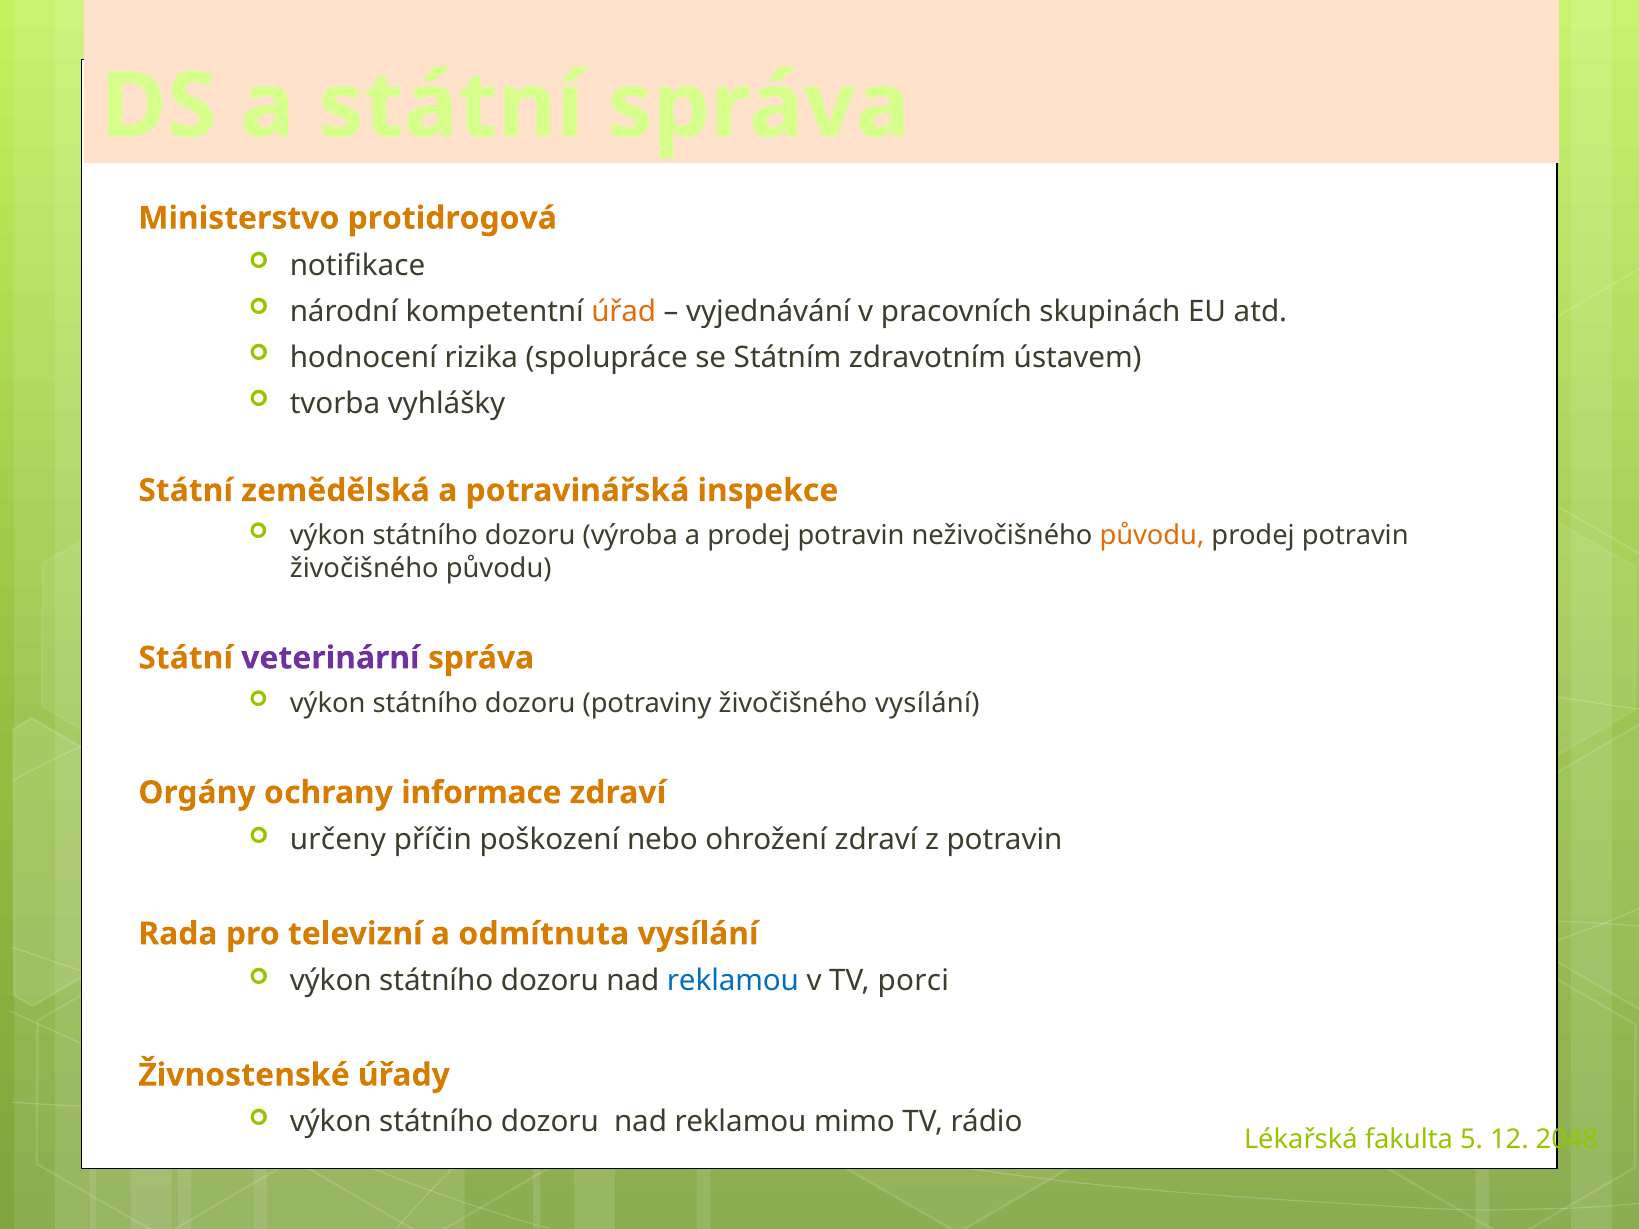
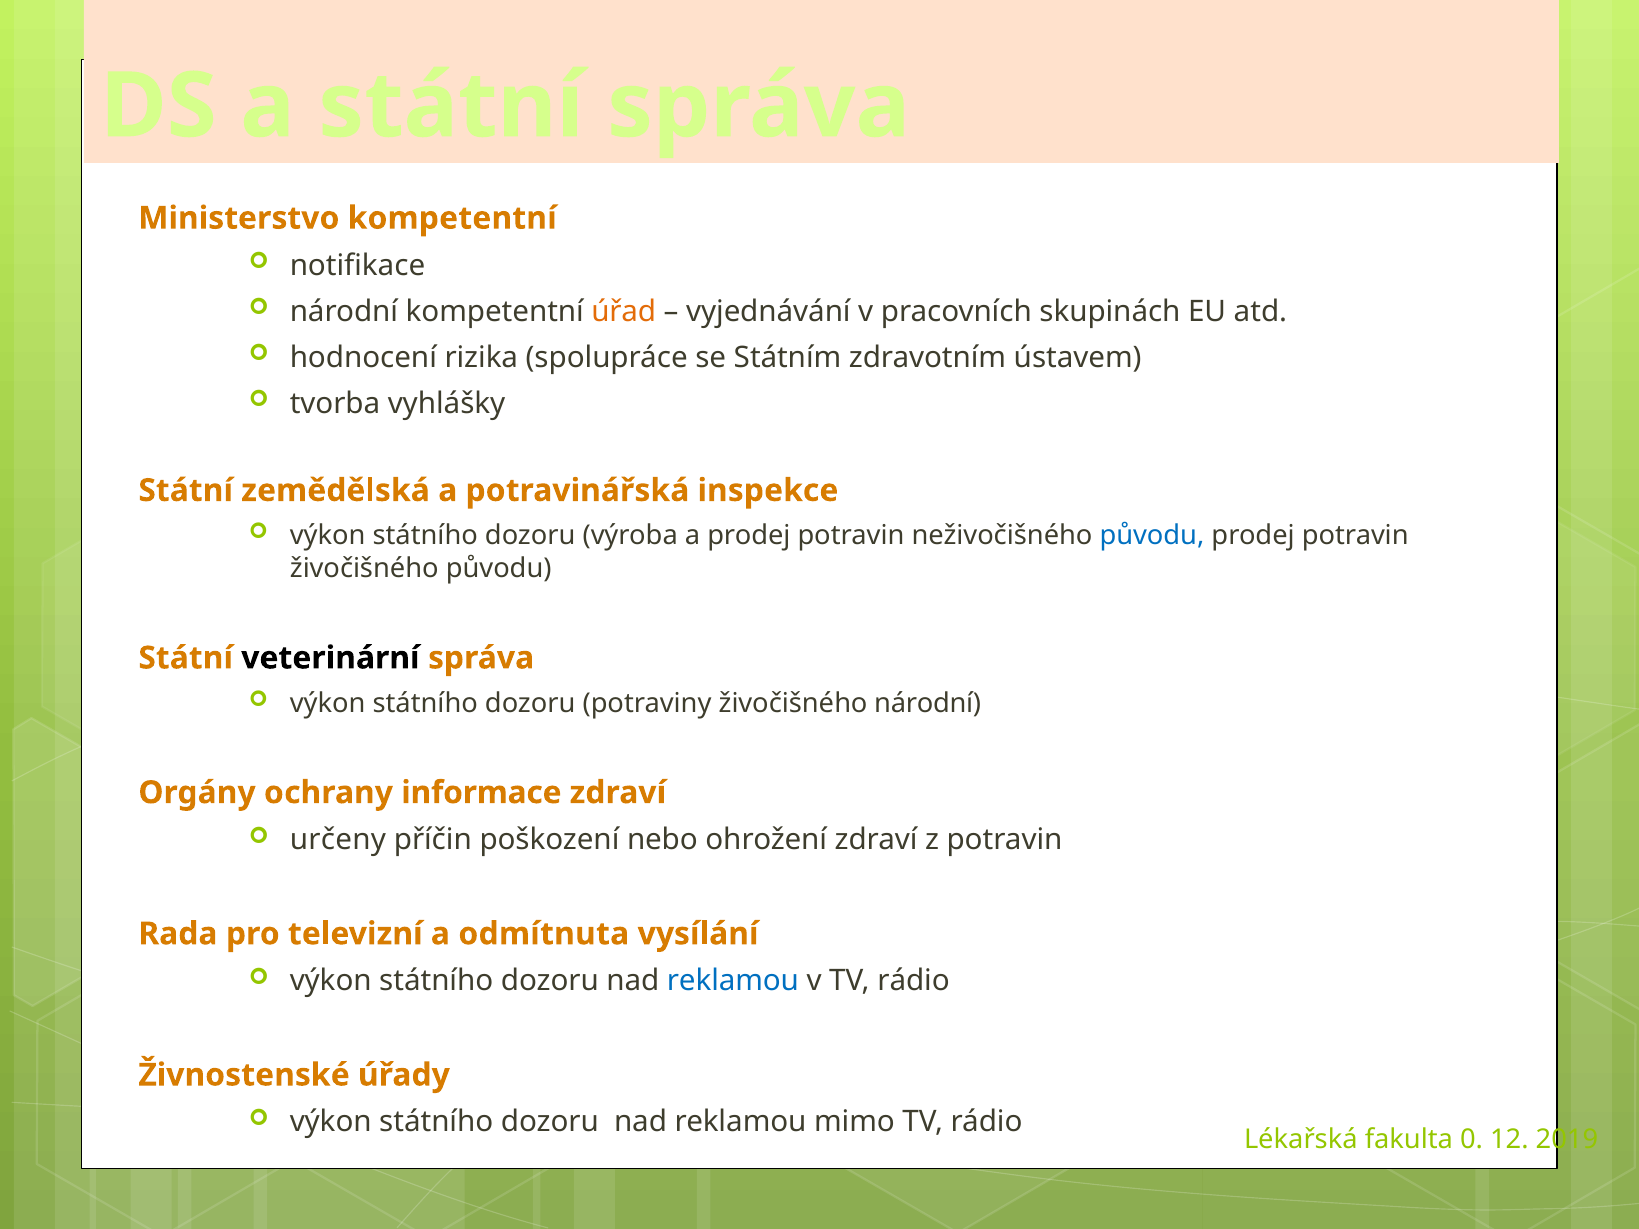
Ministerstvo protidrogová: protidrogová -> kompetentní
původu at (1152, 536) colour: orange -> blue
veterinární colour: purple -> black
živočišného vysílání: vysílání -> národní
v TV porci: porci -> rádio
5: 5 -> 0
2048: 2048 -> 2019
